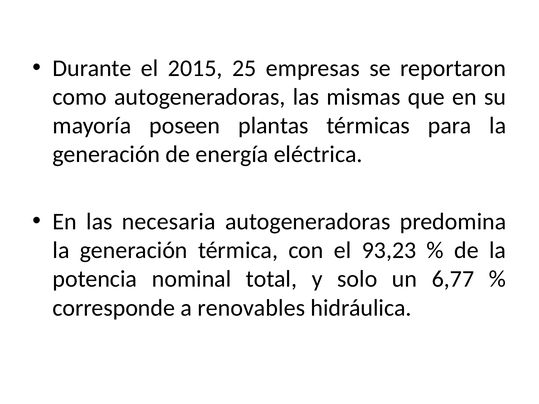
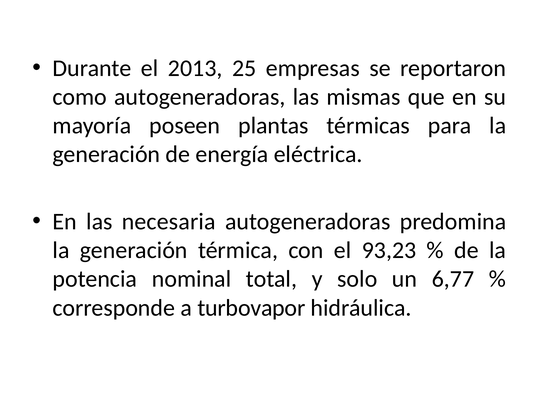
2015: 2015 -> 2013
renovables: renovables -> turbovapor
